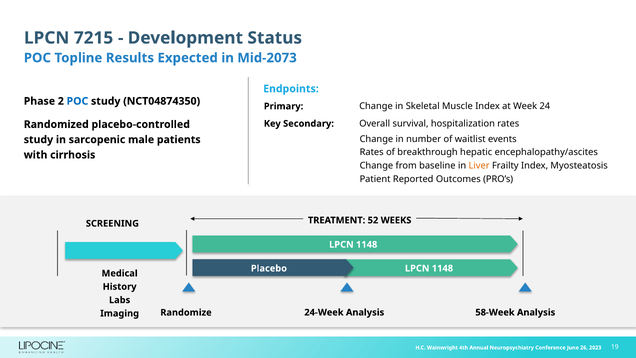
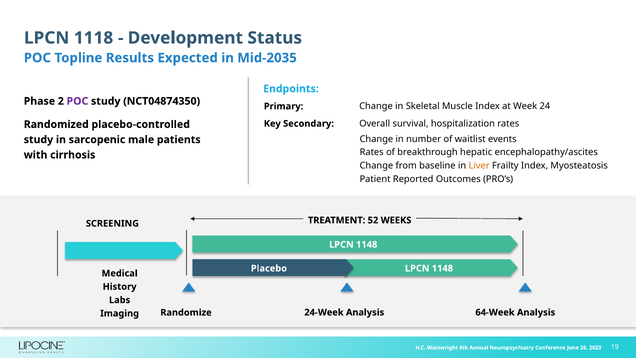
7215: 7215 -> 1118
Mid-2073: Mid-2073 -> Mid-2035
POC at (77, 101) colour: blue -> purple
58-Week: 58-Week -> 64-Week
